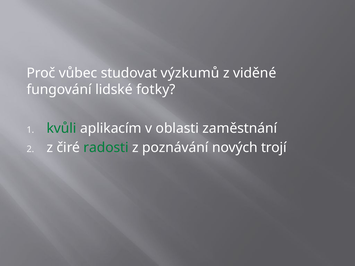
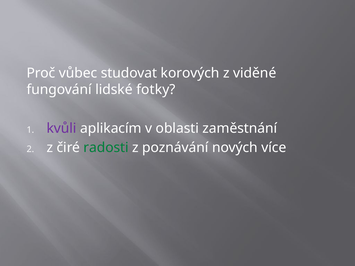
výzkumů: výzkumů -> korových
kvůli colour: green -> purple
trojí: trojí -> více
